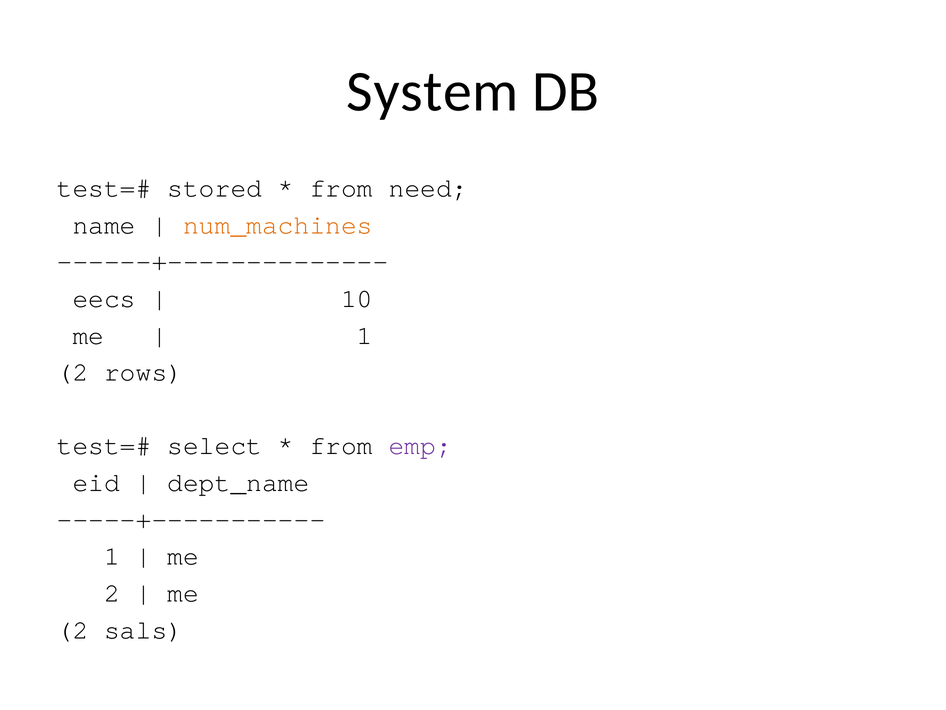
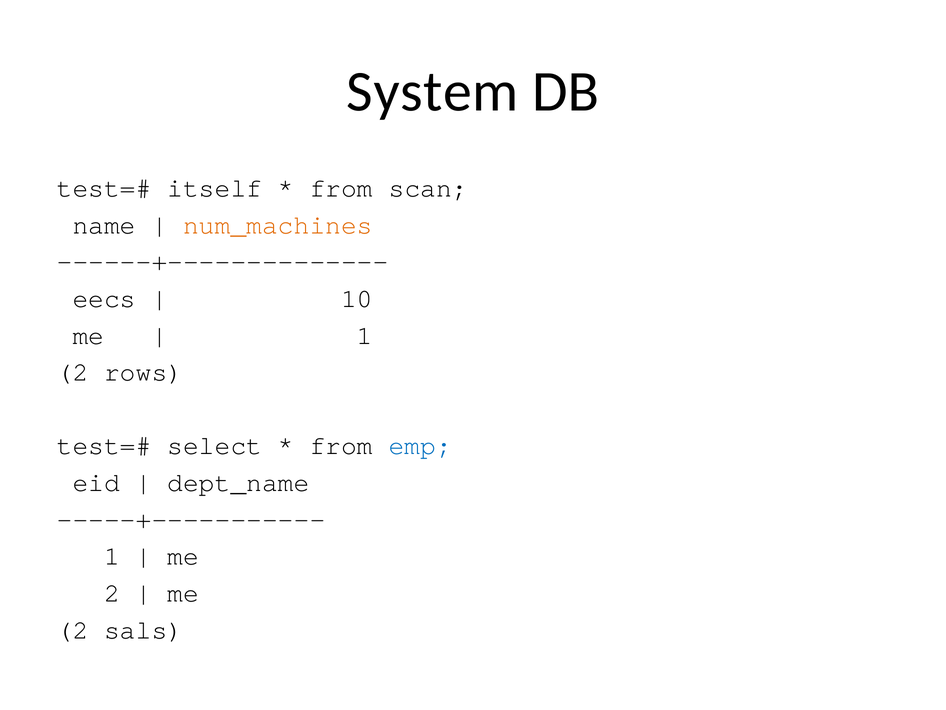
stored: stored -> itself
need: need -> scan
emp colour: purple -> blue
